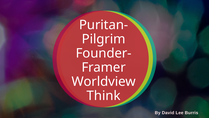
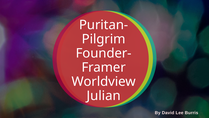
Think: Think -> Julian
